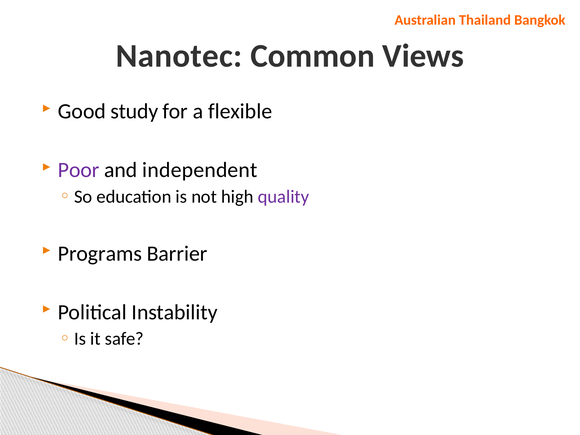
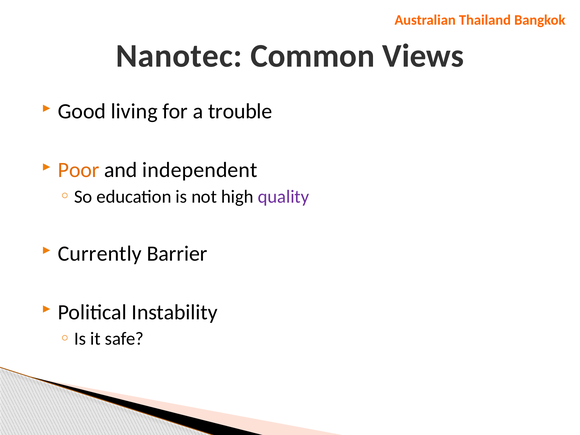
study: study -> living
flexible: flexible -> trouble
Poor colour: purple -> orange
Programs: Programs -> Currently
